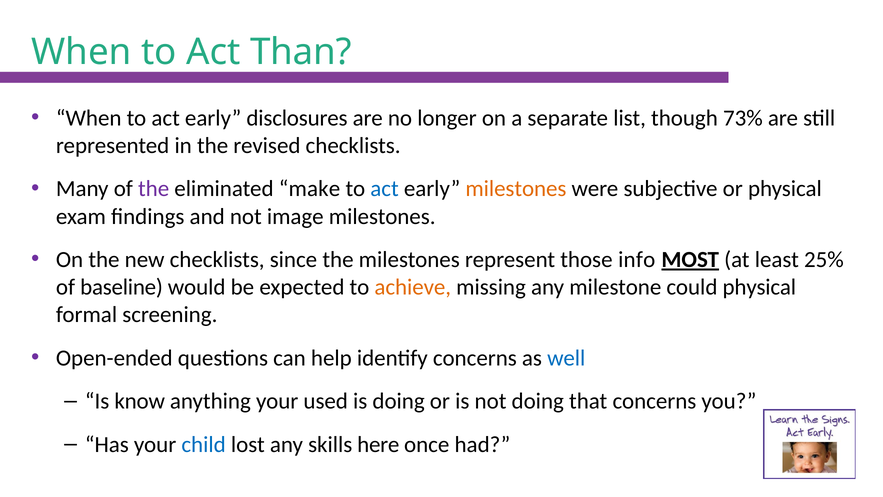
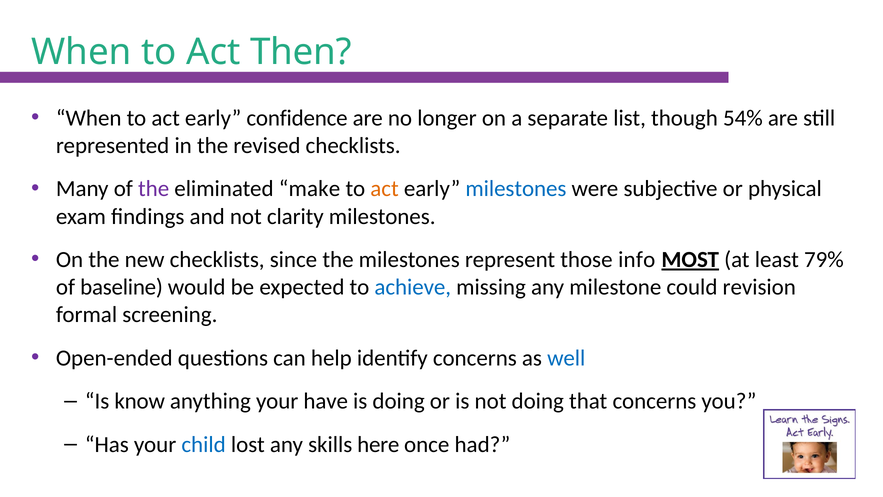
Than: Than -> Then
disclosures: disclosures -> confidence
73%: 73% -> 54%
act at (384, 189) colour: blue -> orange
milestones at (516, 189) colour: orange -> blue
image: image -> clarity
25%: 25% -> 79%
achieve colour: orange -> blue
could physical: physical -> revision
used: used -> have
